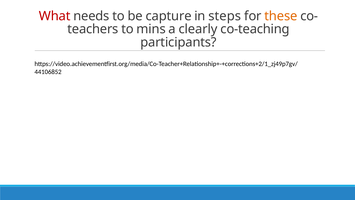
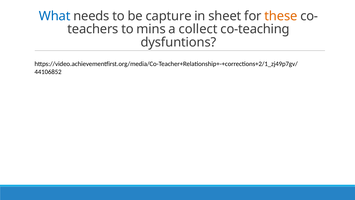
What colour: red -> blue
steps: steps -> sheet
clearly: clearly -> collect
participants: participants -> dysfuntions
